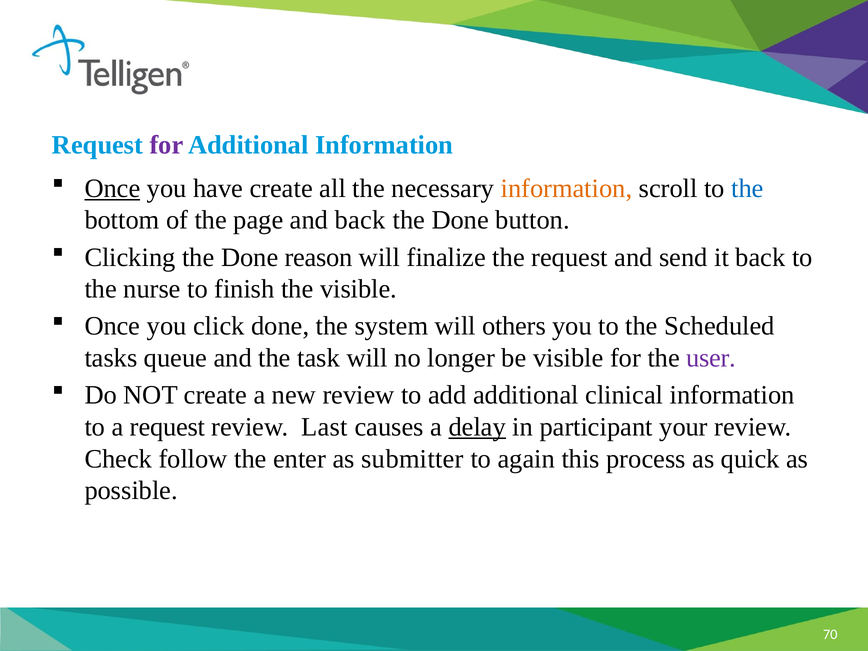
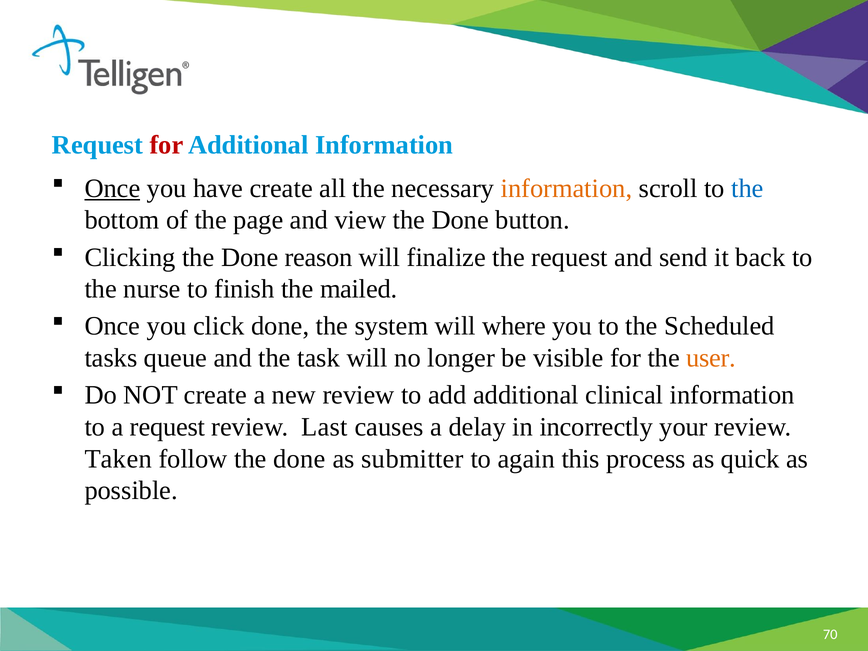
for at (167, 145) colour: purple -> red
and back: back -> view
the visible: visible -> mailed
others: others -> where
user colour: purple -> orange
delay underline: present -> none
participant: participant -> incorrectly
Check: Check -> Taken
follow the enter: enter -> done
